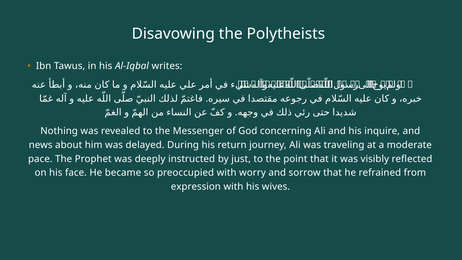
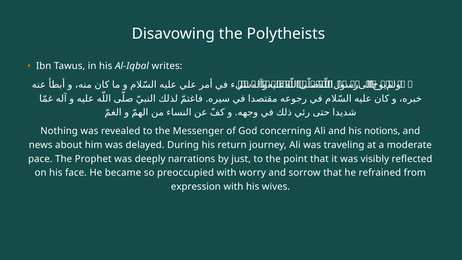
inquire: inquire -> notions
instructed: instructed -> narrations
